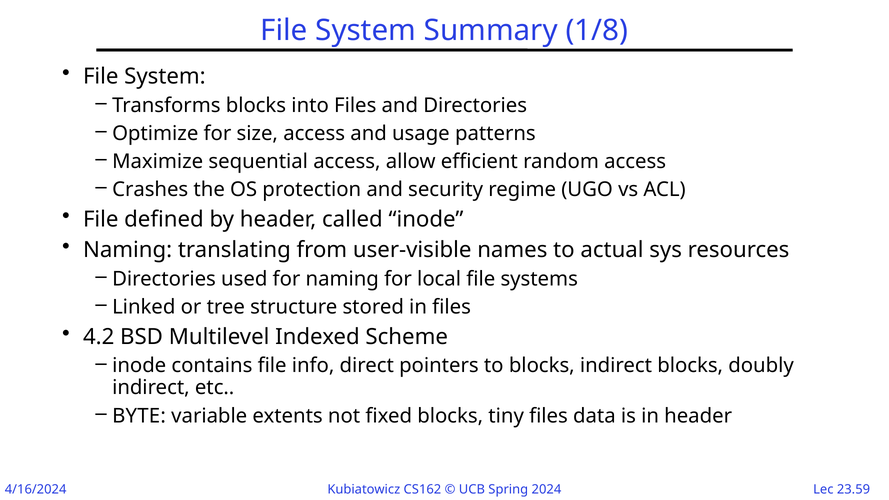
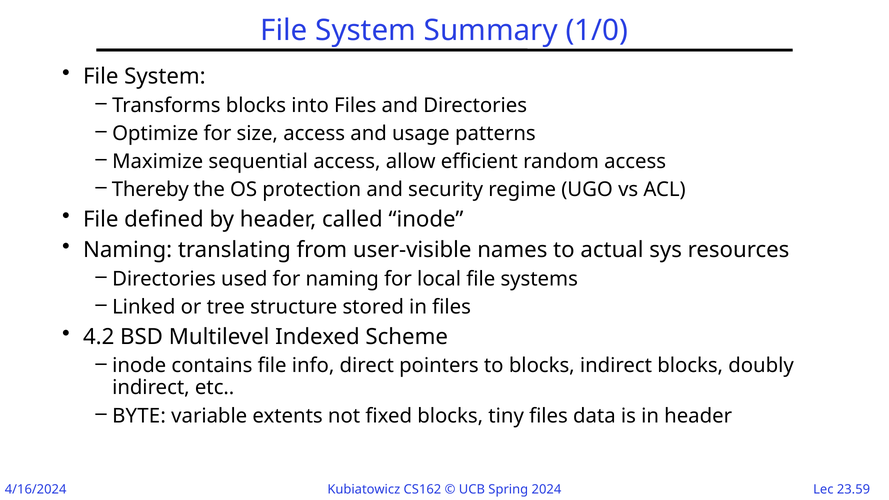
1/8: 1/8 -> 1/0
Crashes: Crashes -> Thereby
